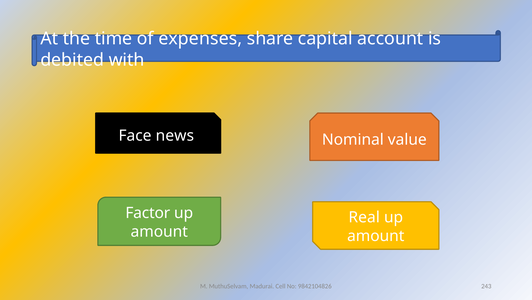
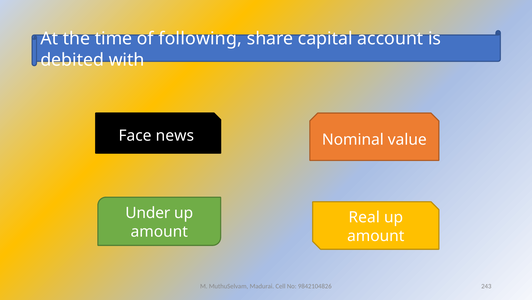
expenses: expenses -> following
Factor: Factor -> Under
